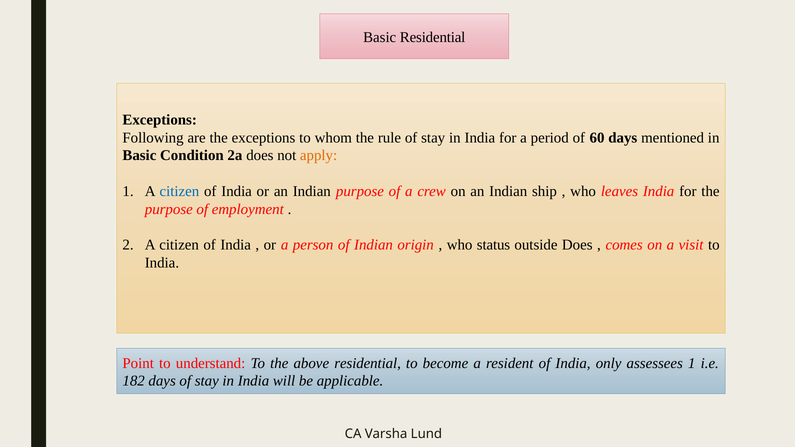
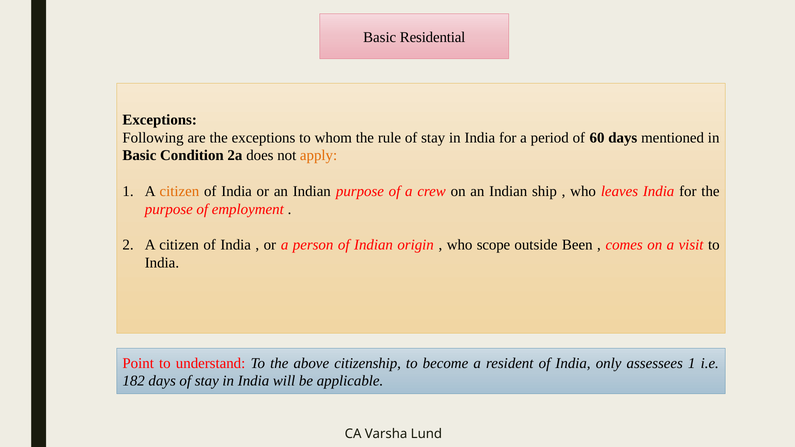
citizen at (179, 191) colour: blue -> orange
status: status -> scope
outside Does: Does -> Been
above residential: residential -> citizenship
